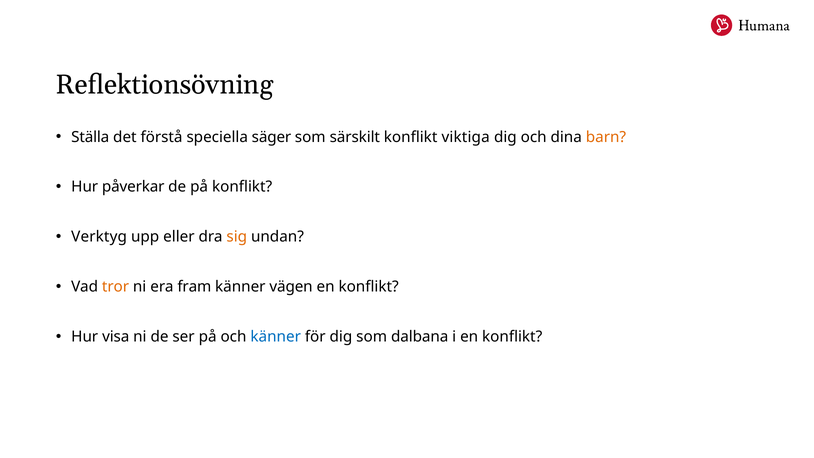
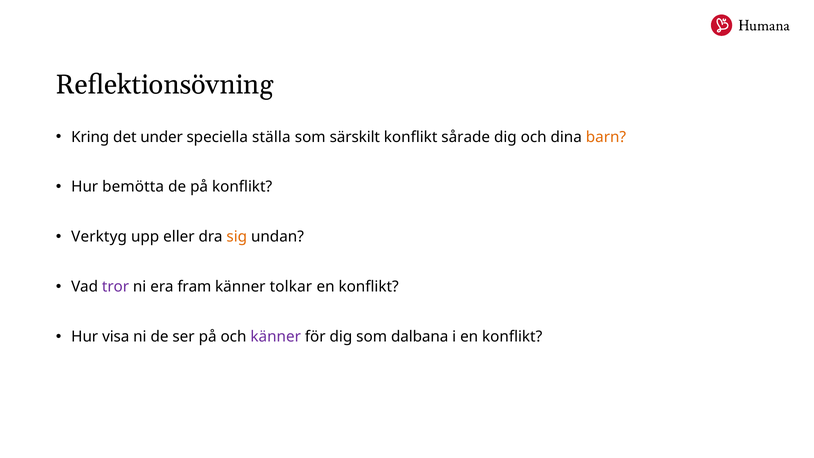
Ställa: Ställa -> Kring
förstå: förstå -> under
säger: säger -> ställa
viktiga: viktiga -> sårade
påverkar: påverkar -> bemötta
tror colour: orange -> purple
vägen: vägen -> tolkar
känner at (276, 337) colour: blue -> purple
